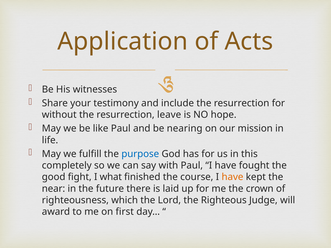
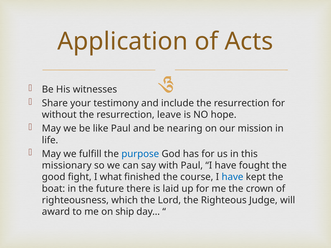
completely: completely -> missionary
have at (232, 177) colour: orange -> blue
near: near -> boat
first: first -> ship
